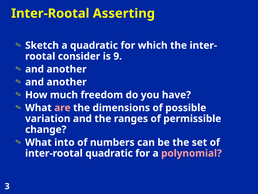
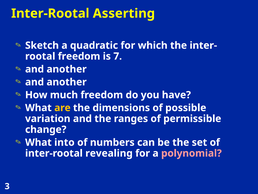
consider at (79, 56): consider -> freedom
9: 9 -> 7
are colour: pink -> yellow
inter-rootal quadratic: quadratic -> revealing
